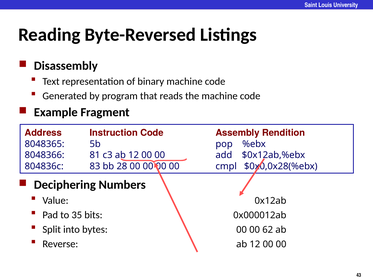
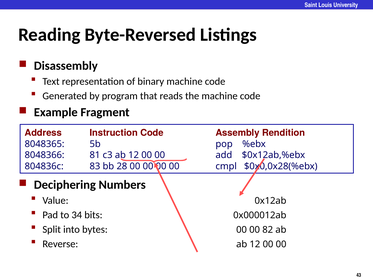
35: 35 -> 34
62: 62 -> 82
